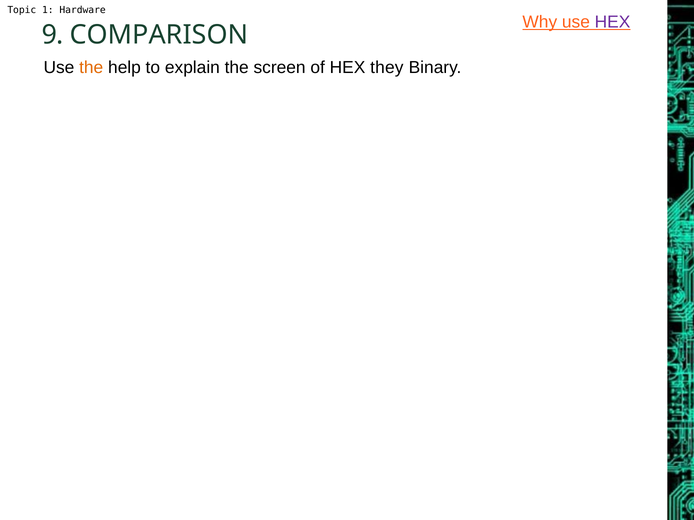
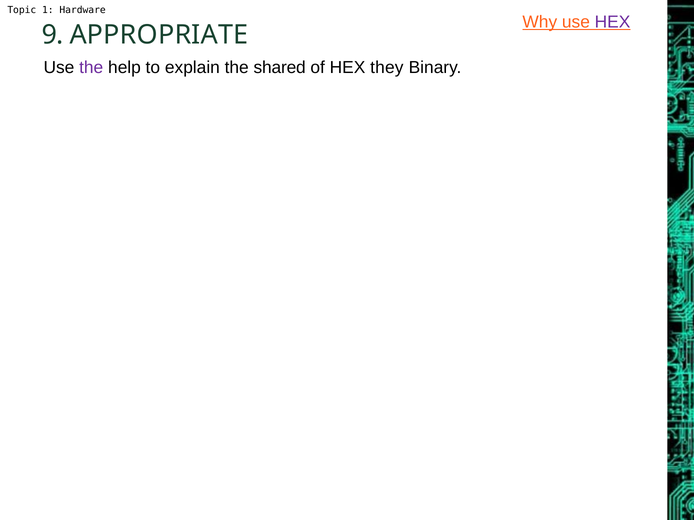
COMPARISON: COMPARISON -> APPROPRIATE
the at (91, 68) colour: orange -> purple
screen: screen -> shared
